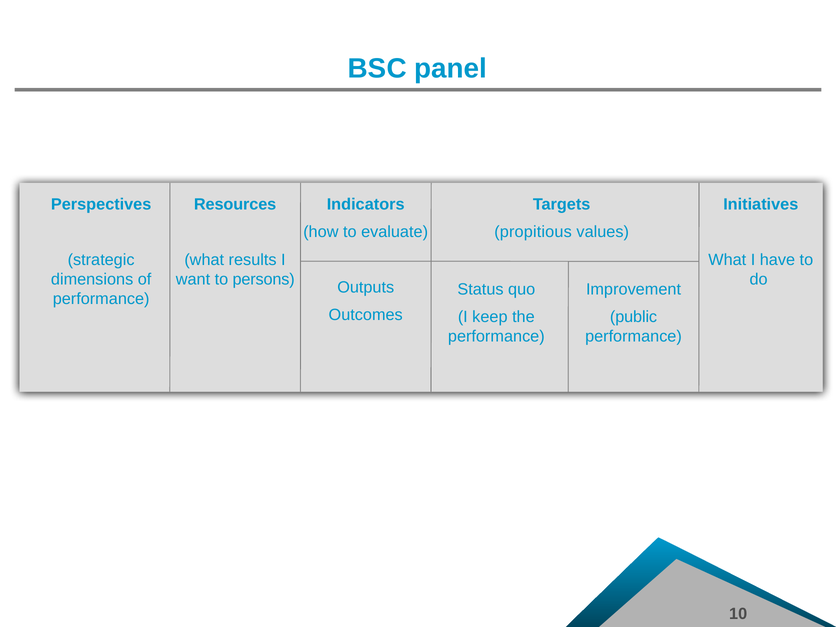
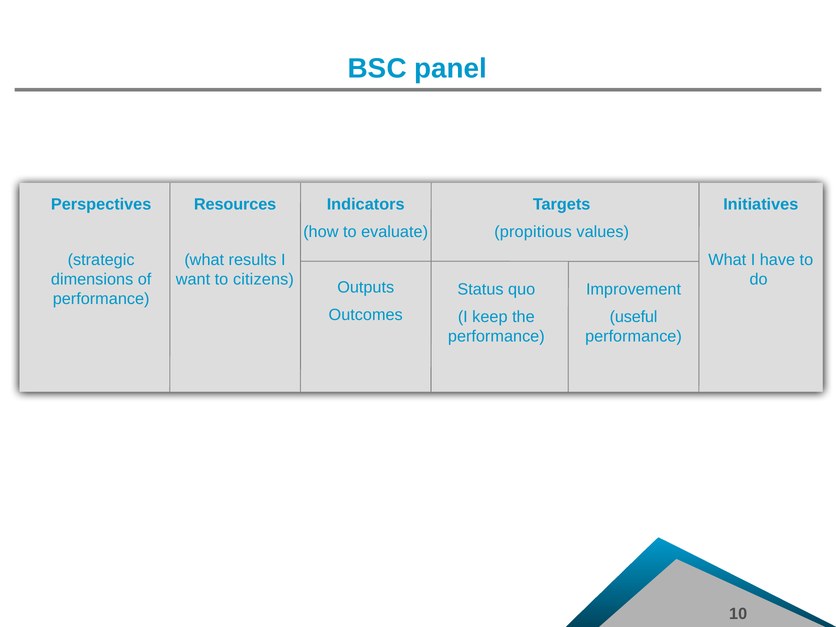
persons: persons -> citizens
public: public -> useful
